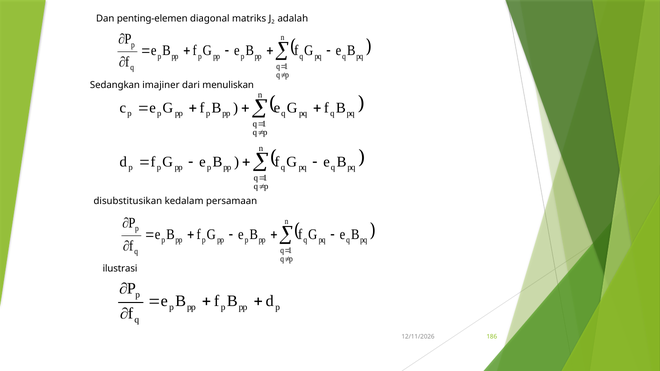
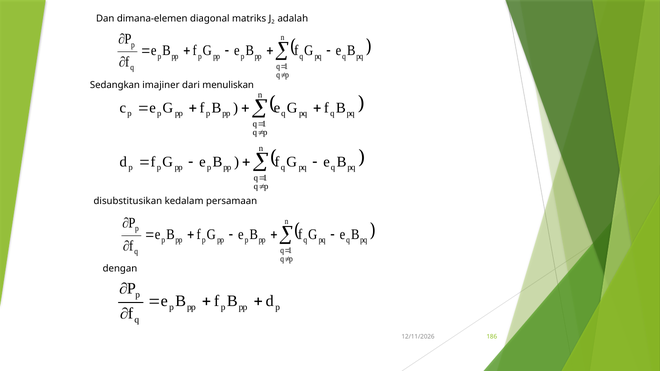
penting-elemen: penting-elemen -> dimana-elemen
ilustrasi: ilustrasi -> dengan
